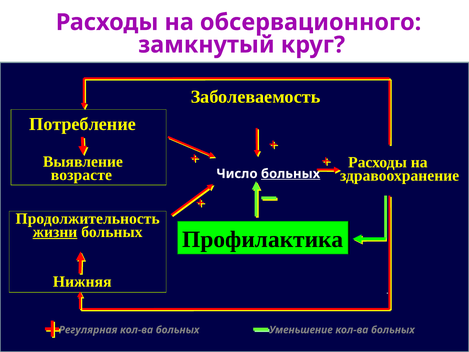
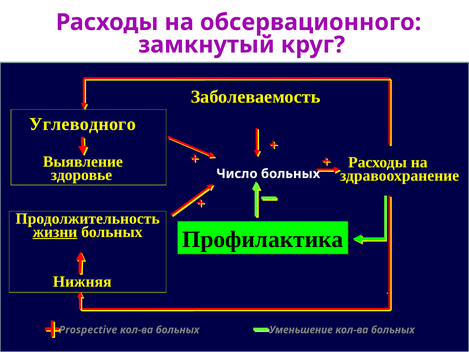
Потребление: Потребление -> Углеводного
возрасте: возрасте -> здоровье
больных at (291, 174) underline: present -> none
Регулярная: Регулярная -> Prospective
